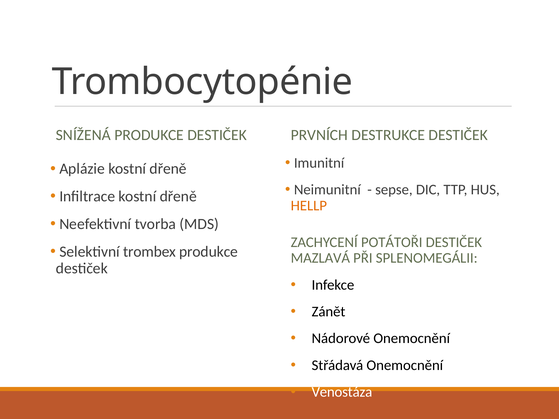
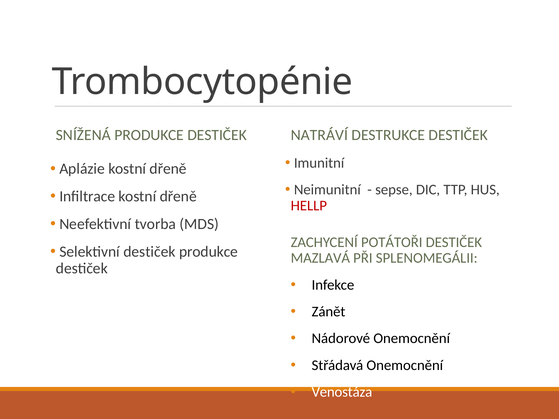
PRVNÍCH: PRVNÍCH -> NATRÁVÍ
HELLP colour: orange -> red
Selektivní trombex: trombex -> destiček
